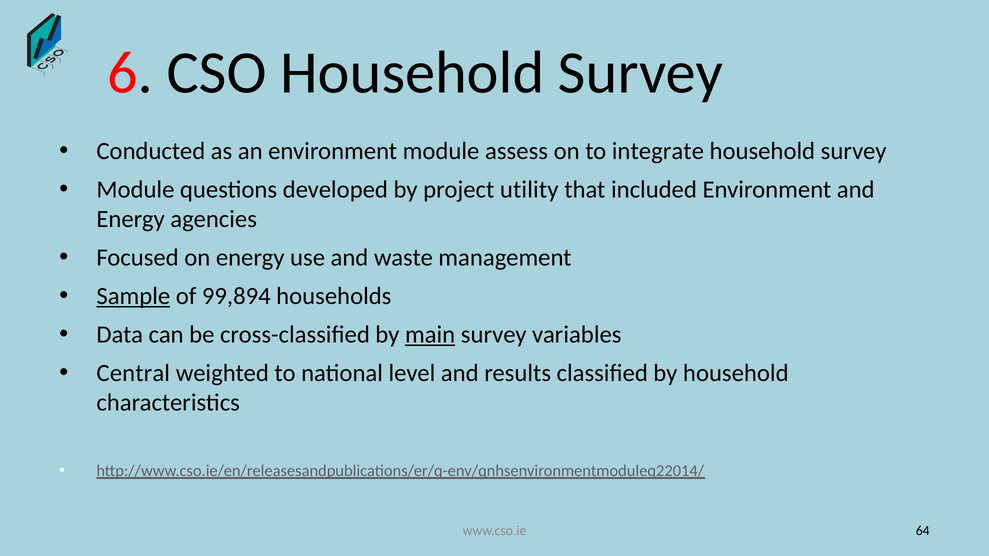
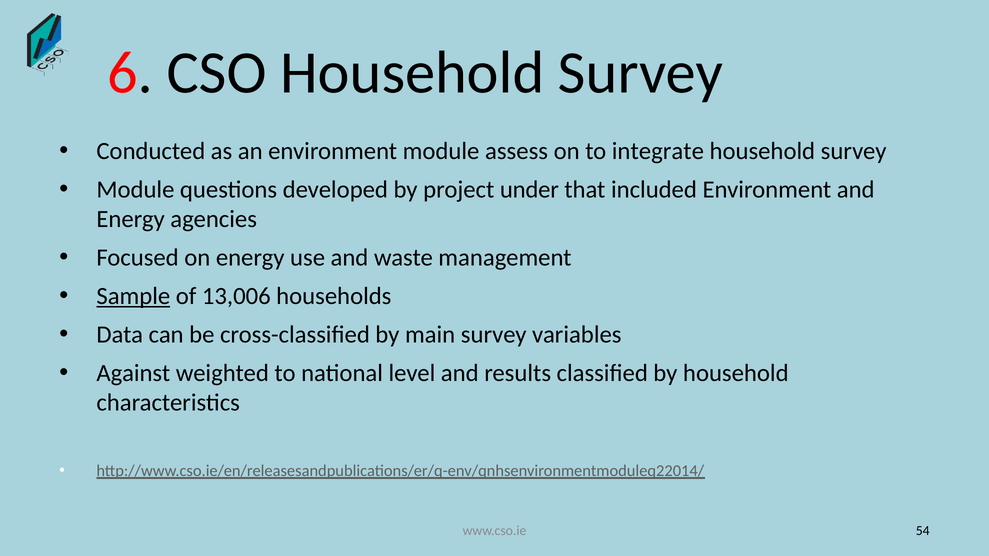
utility: utility -> under
99,894: 99,894 -> 13,006
main underline: present -> none
Central: Central -> Against
64: 64 -> 54
